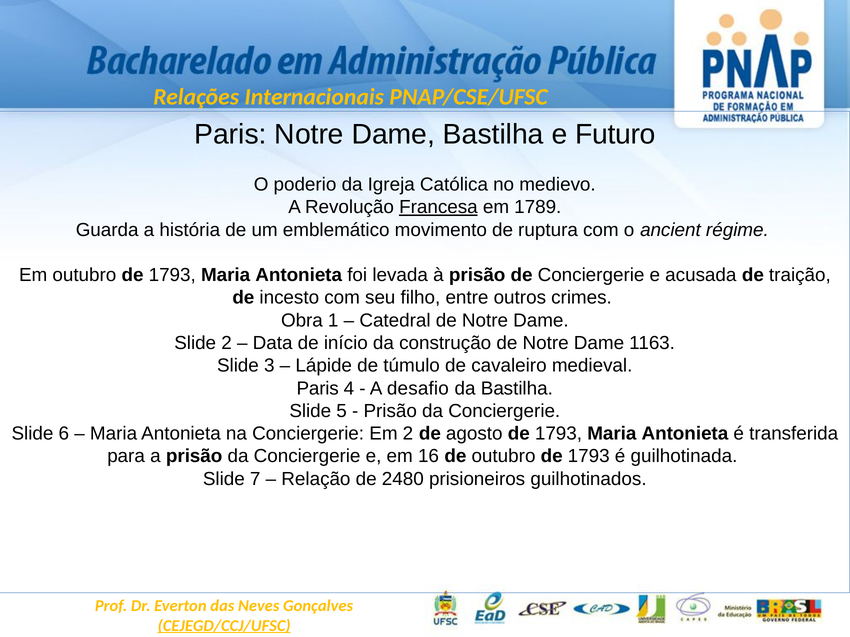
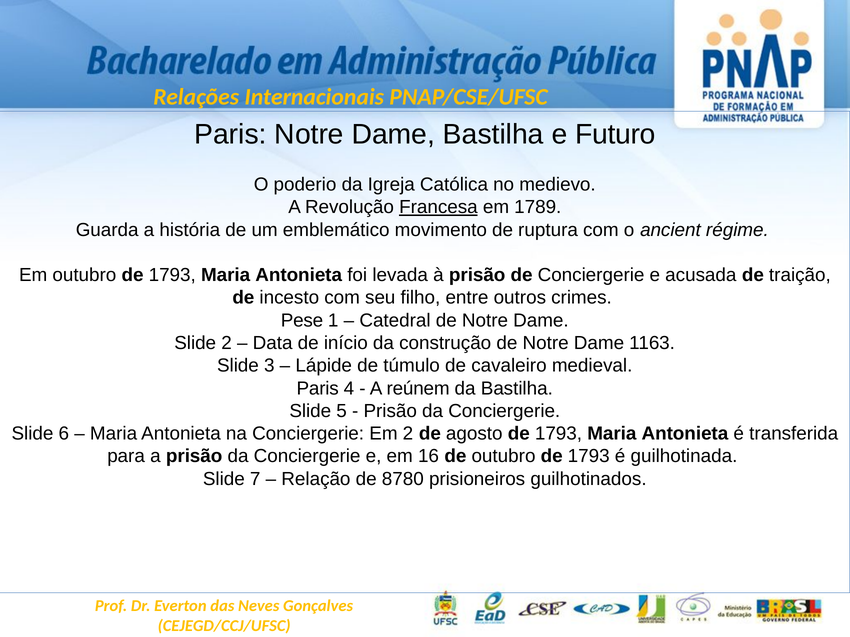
Obra: Obra -> Pese
desafio: desafio -> reúnem
2480: 2480 -> 8780
CEJEGD/CCJ/UFSC underline: present -> none
